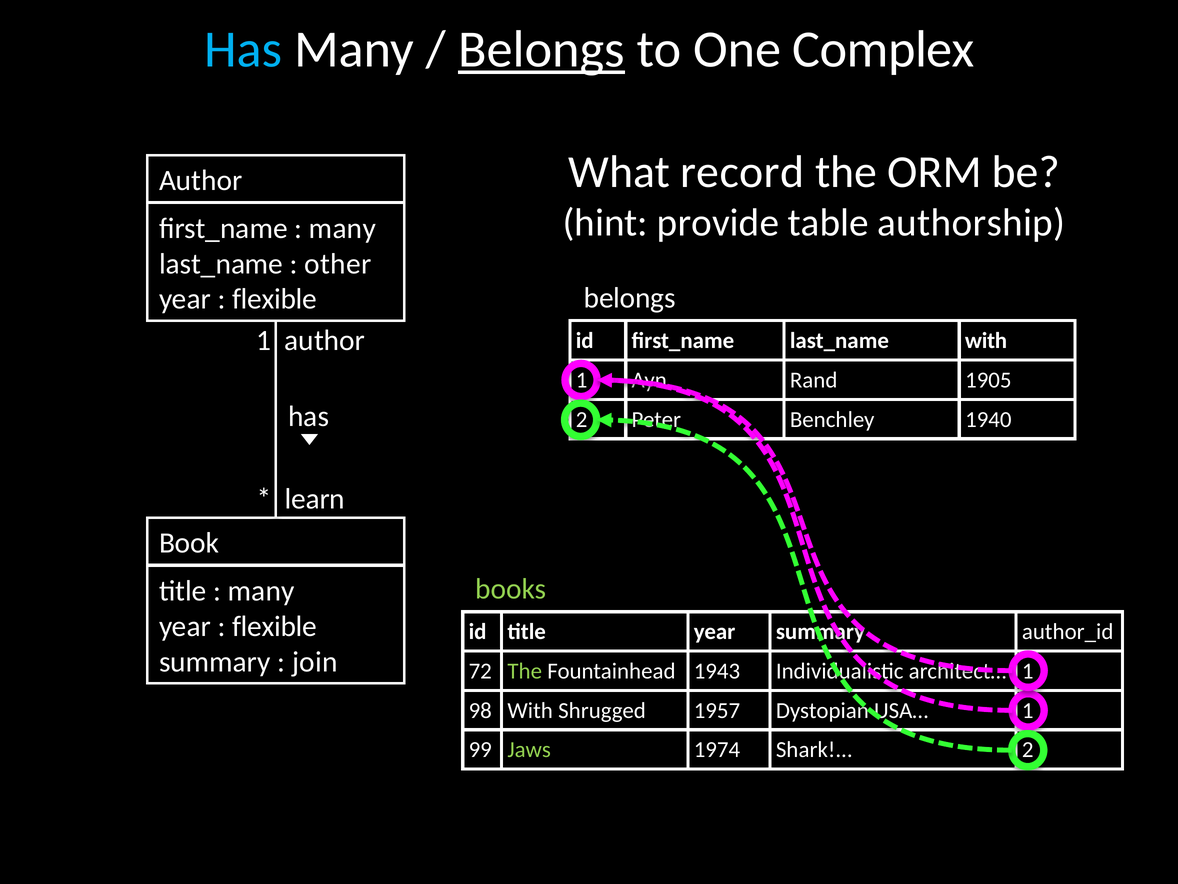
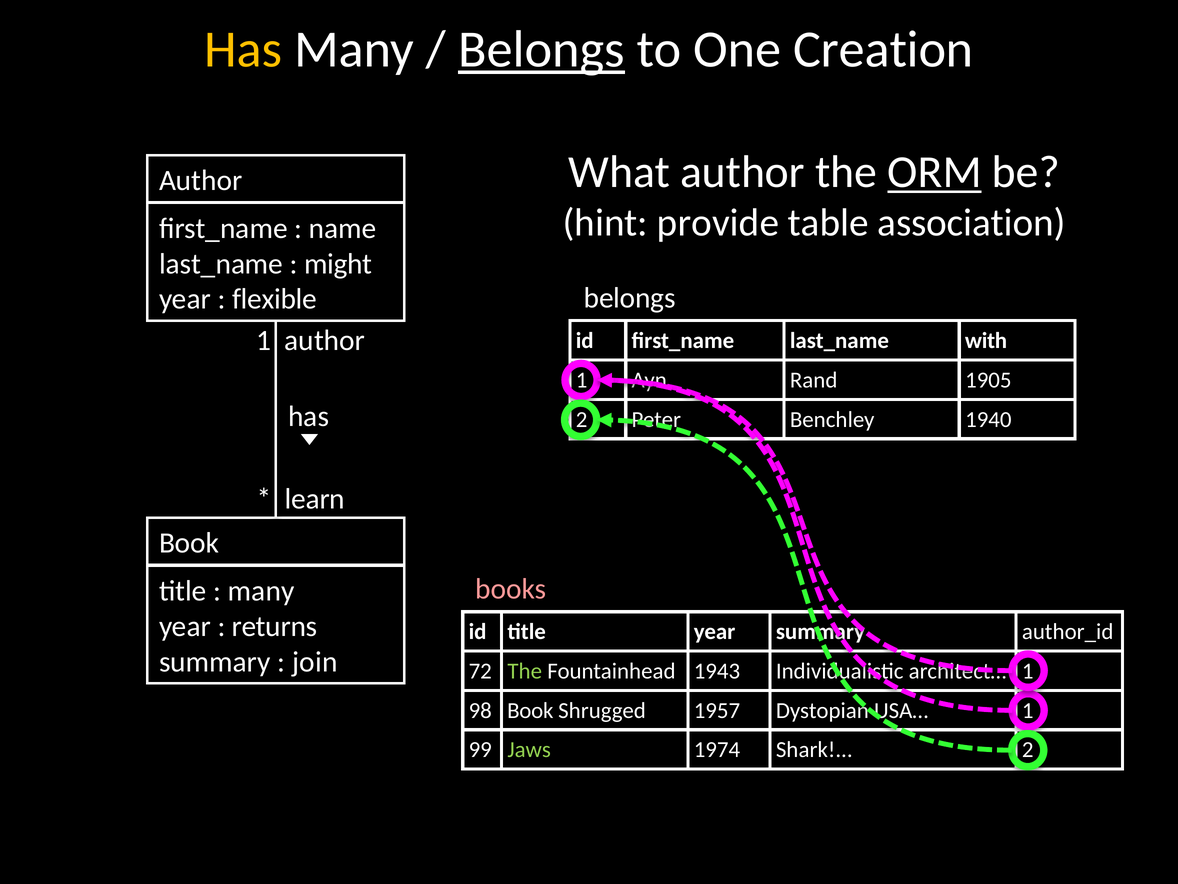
Has at (243, 50) colour: light blue -> yellow
Complex: Complex -> Creation
What record: record -> author
ORM underline: none -> present
authorship: authorship -> association
many at (342, 228): many -> name
other: other -> might
books colour: light green -> pink
flexible at (274, 626): flexible -> returns
98 With: With -> Book
